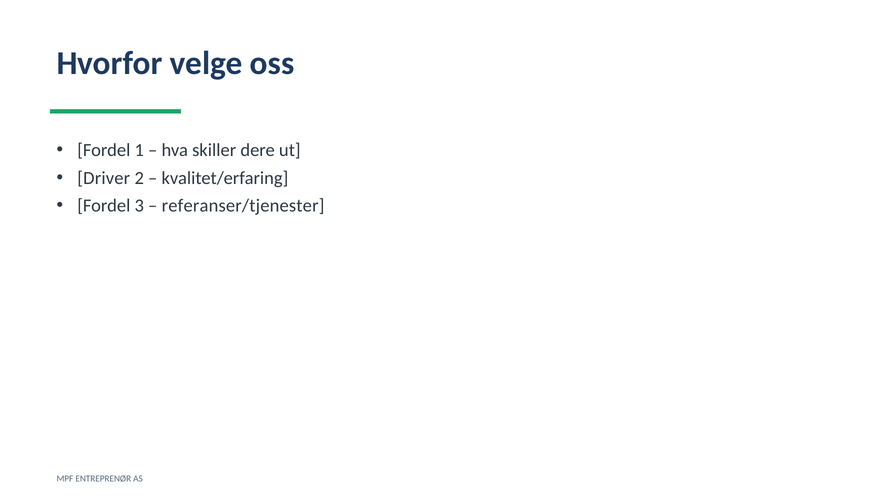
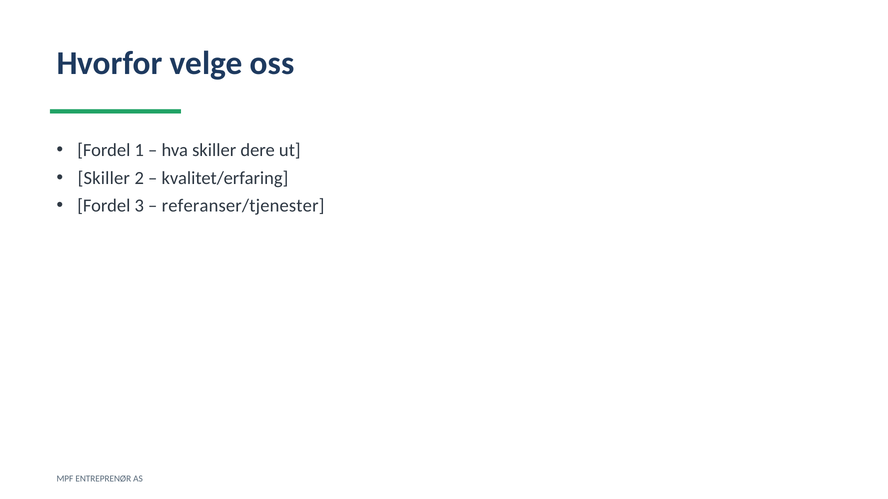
Driver at (104, 178): Driver -> Skiller
